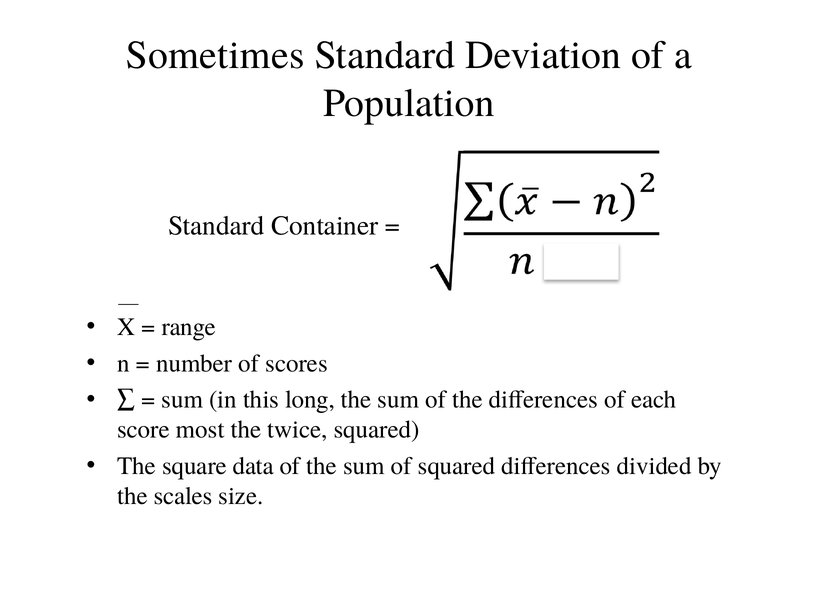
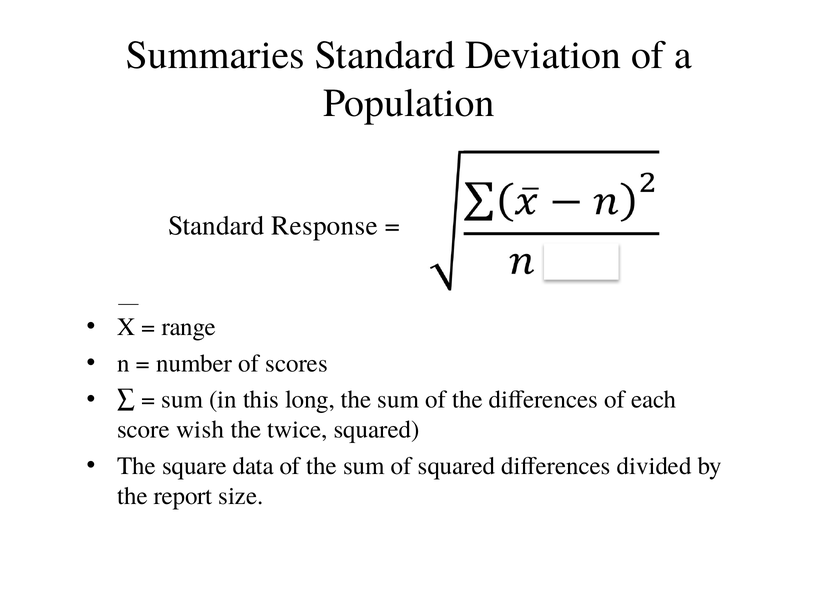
Sometimes: Sometimes -> Summaries
Container: Container -> Response
most: most -> wish
scales: scales -> report
